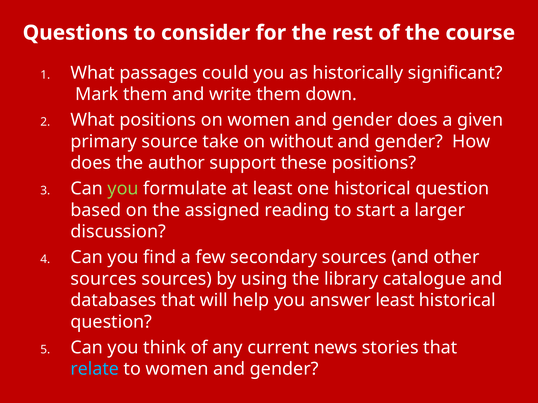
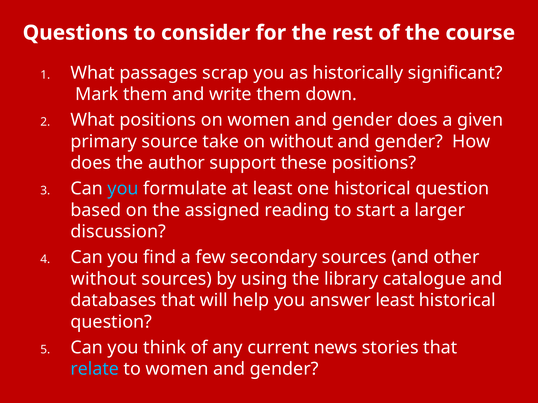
could: could -> scrap
you at (123, 189) colour: light green -> light blue
sources at (104, 279): sources -> without
